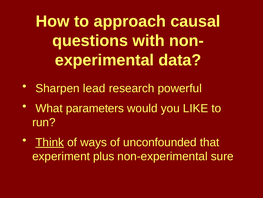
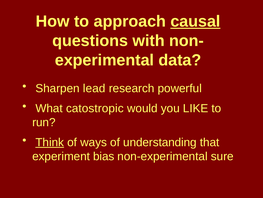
causal underline: none -> present
parameters: parameters -> catostropic
unconfounded: unconfounded -> understanding
plus: plus -> bias
